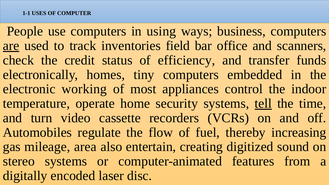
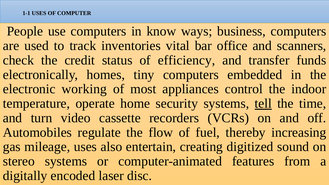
using: using -> know
are underline: present -> none
field: field -> vital
mileage area: area -> uses
